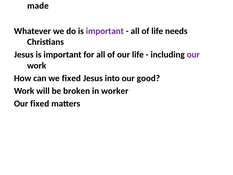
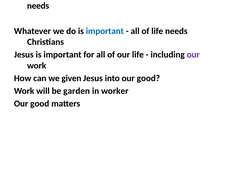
made at (38, 6): made -> needs
important at (105, 31) colour: purple -> blue
we fixed: fixed -> given
be broken: broken -> garden
fixed at (40, 103): fixed -> good
